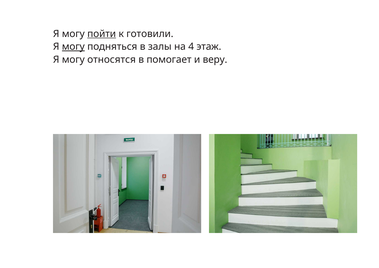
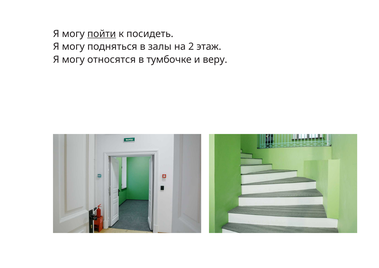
готовили: готовили -> посидеть
могу at (73, 47) underline: present -> none
4: 4 -> 2
помогает: помогает -> тумбочке
